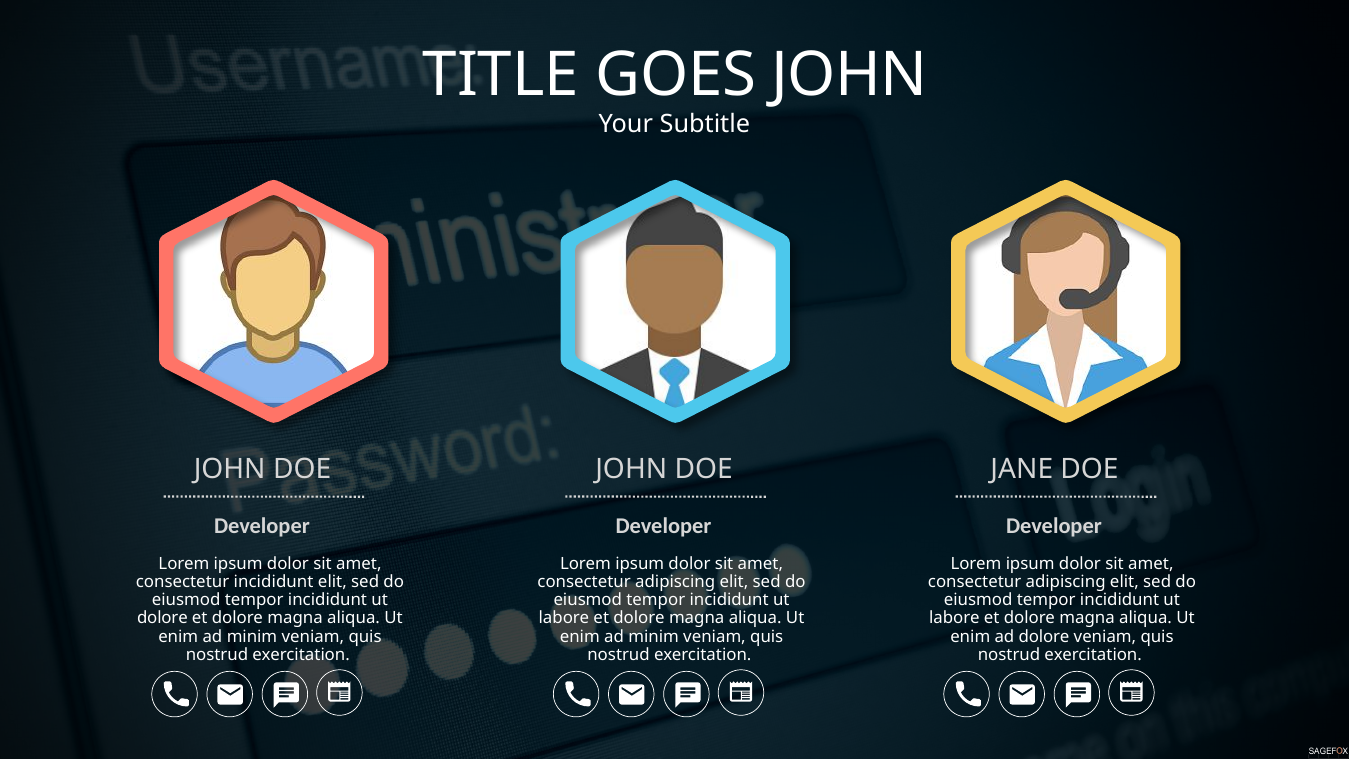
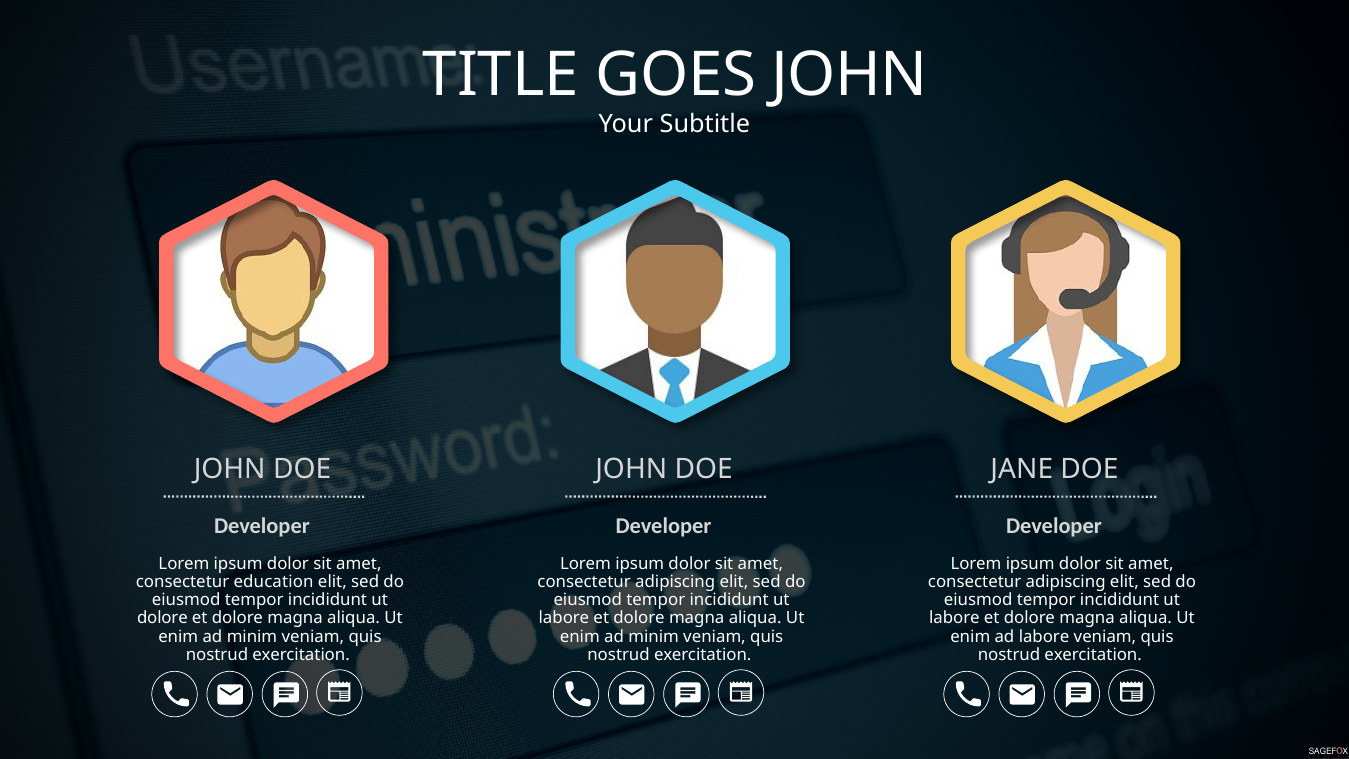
consectetur incididunt: incididunt -> education
ad dolore: dolore -> labore
